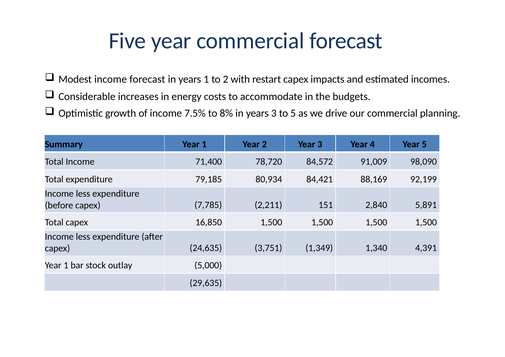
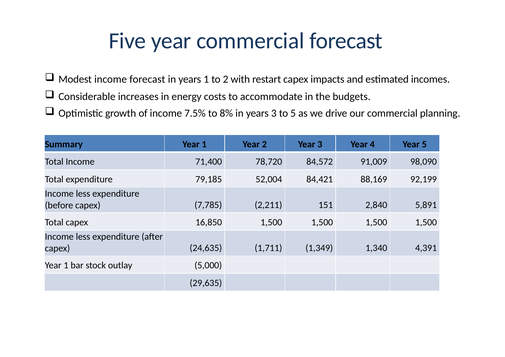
80,934: 80,934 -> 52,004
3,751: 3,751 -> 1,711
